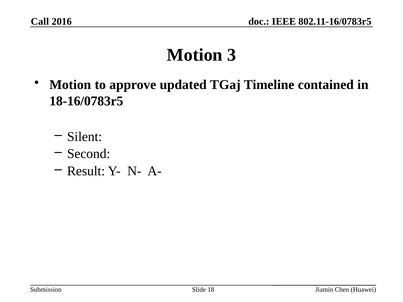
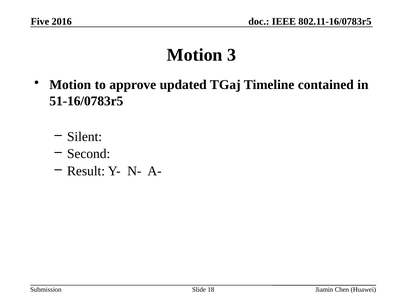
Call: Call -> Five
18-16/0783r5: 18-16/0783r5 -> 51-16/0783r5
